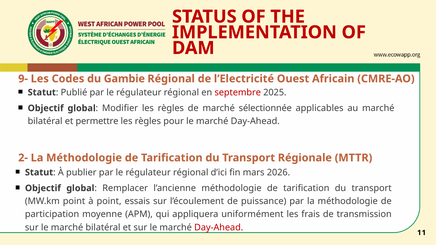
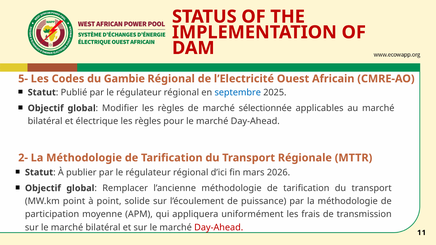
9-: 9- -> 5-
septembre colour: red -> blue
permettre: permettre -> électrique
essais: essais -> solide
